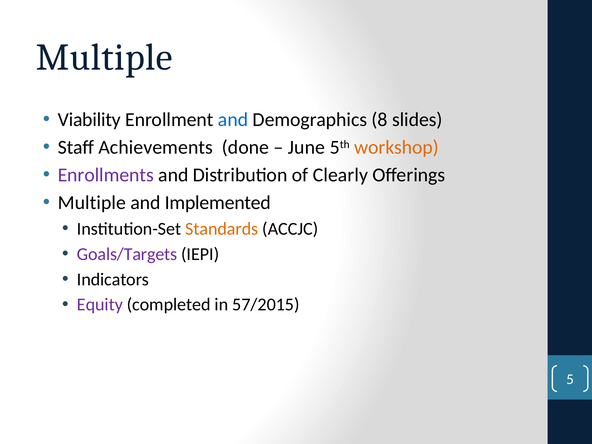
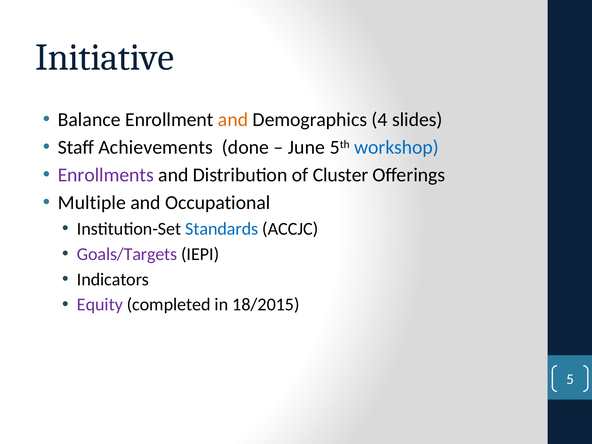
Multiple at (104, 57): Multiple -> Initiative
Viability: Viability -> Balance
and at (233, 120) colour: blue -> orange
8: 8 -> 4
workshop colour: orange -> blue
Clearly: Clearly -> Cluster
Implemented: Implemented -> Occupational
Standards colour: orange -> blue
57/2015: 57/2015 -> 18/2015
